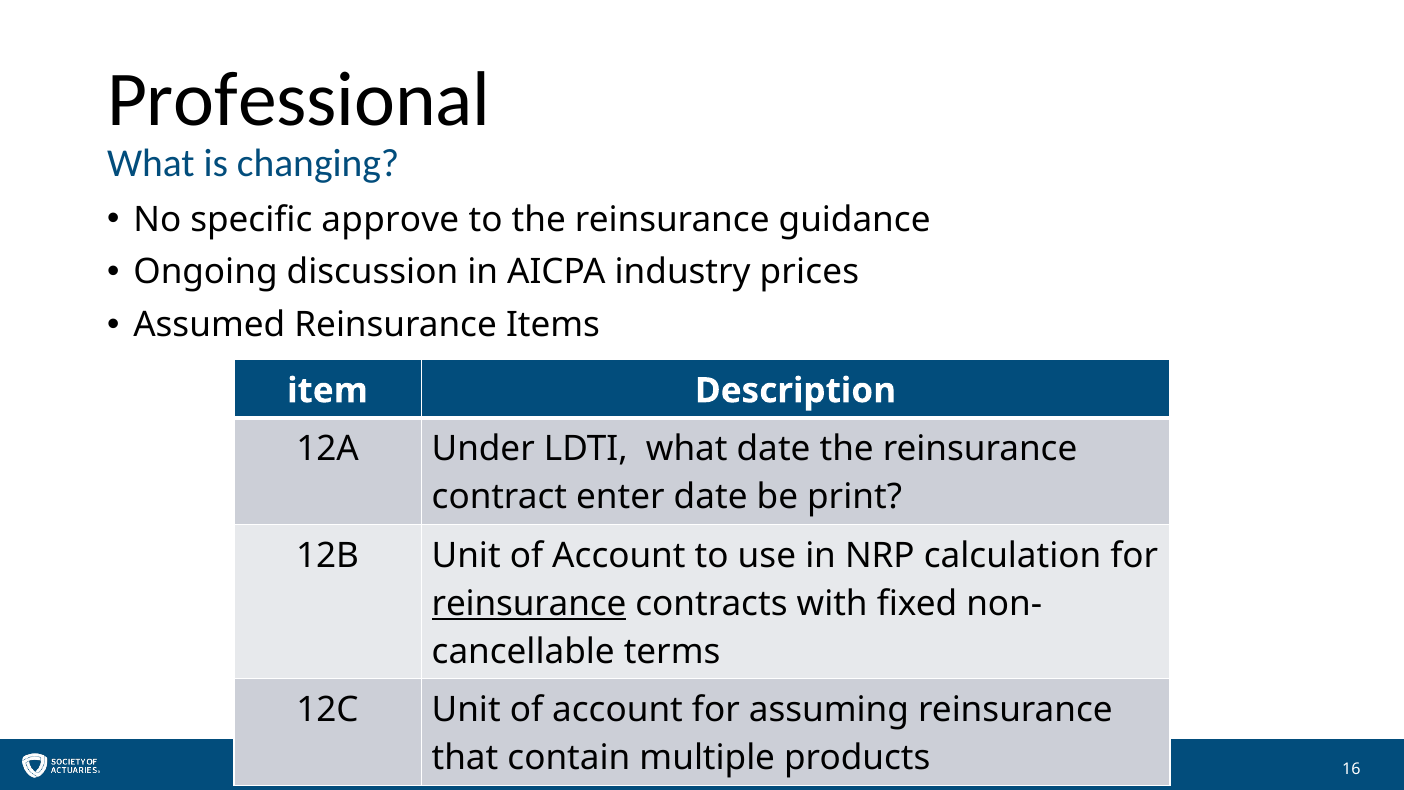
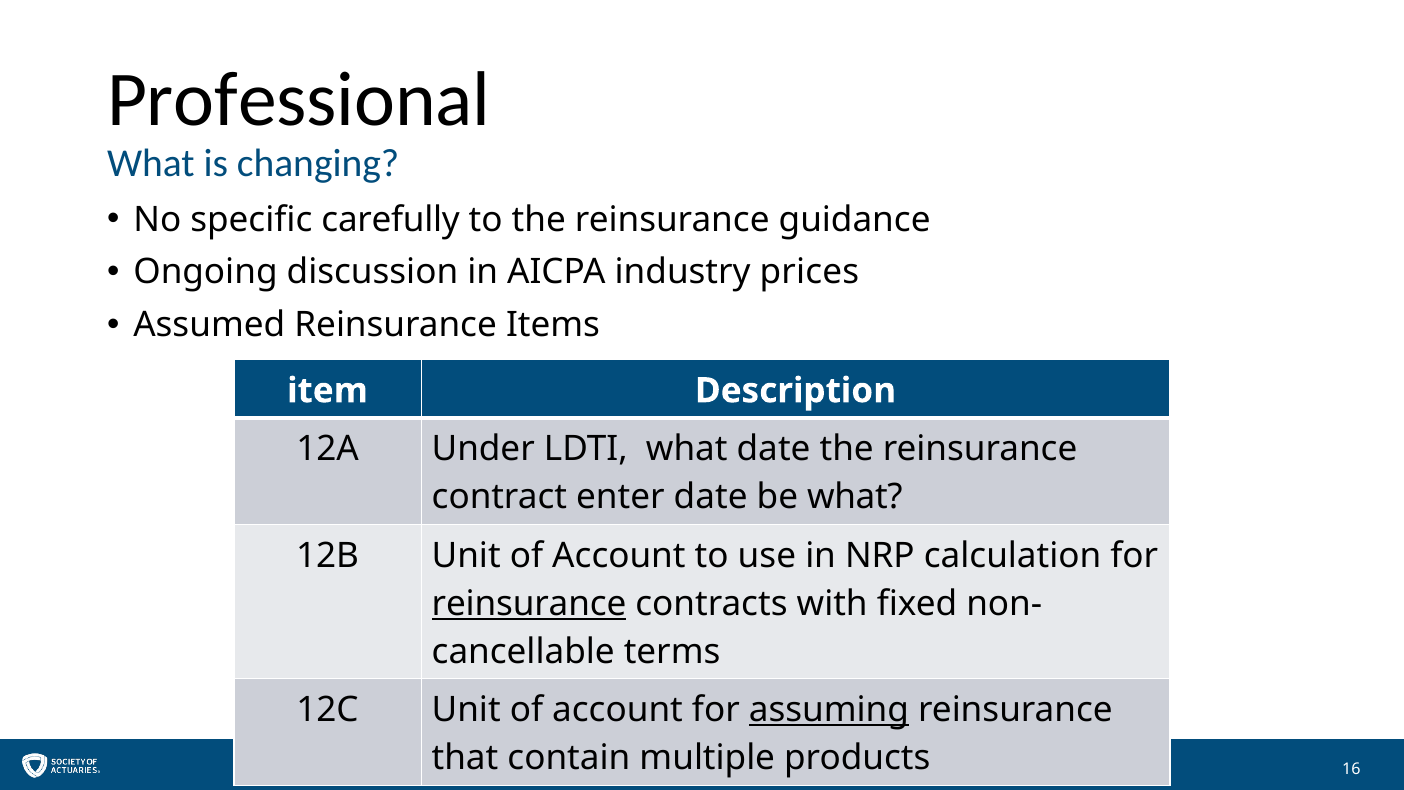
approve: approve -> carefully
be print: print -> what
assuming underline: none -> present
